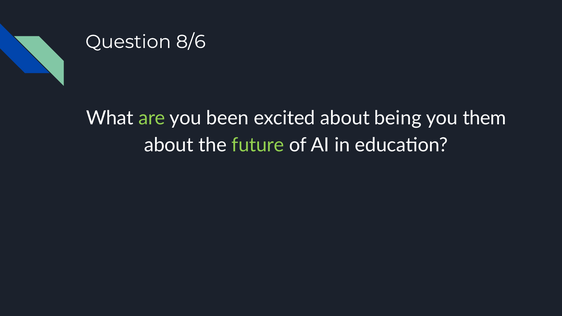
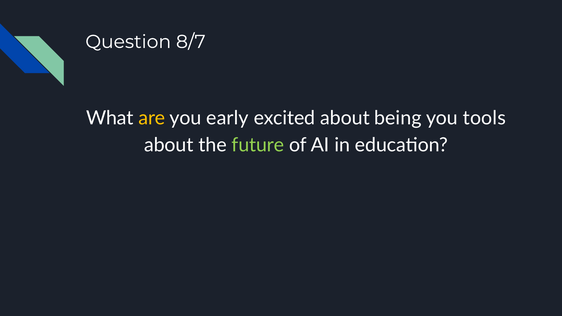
8/6: 8/6 -> 8/7
are colour: light green -> yellow
been: been -> early
them: them -> tools
